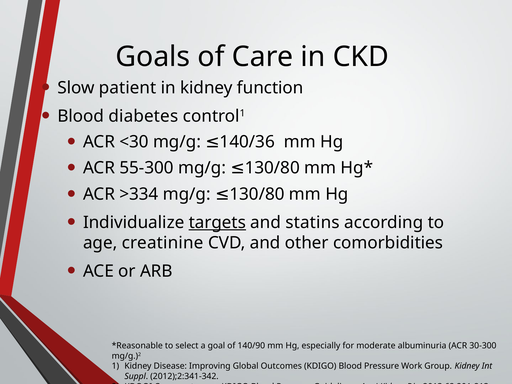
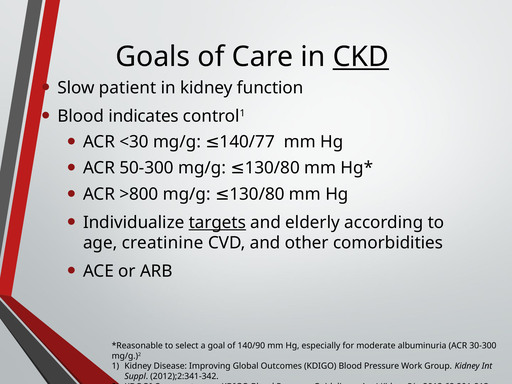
CKD underline: none -> present
diabetes: diabetes -> indicates
140/36: 140/36 -> 140/77
55-300: 55-300 -> 50-300
>334: >334 -> >800
statins: statins -> elderly
